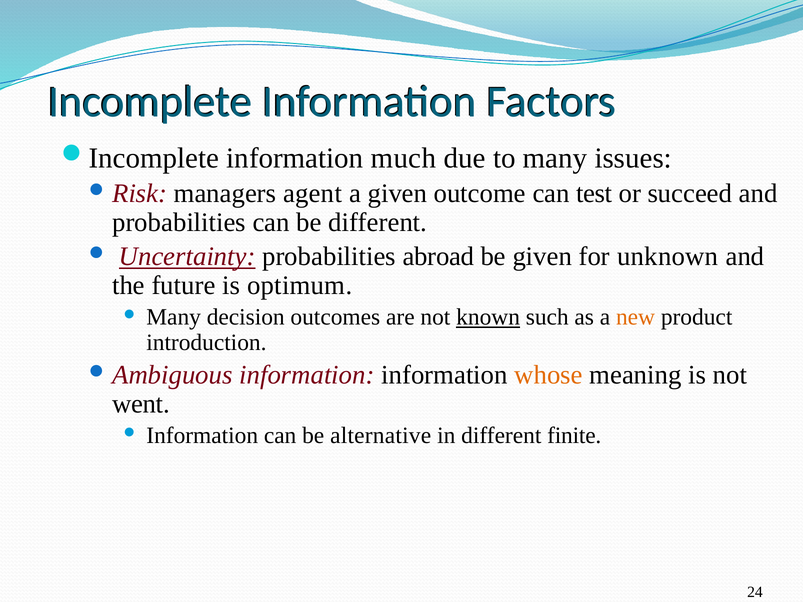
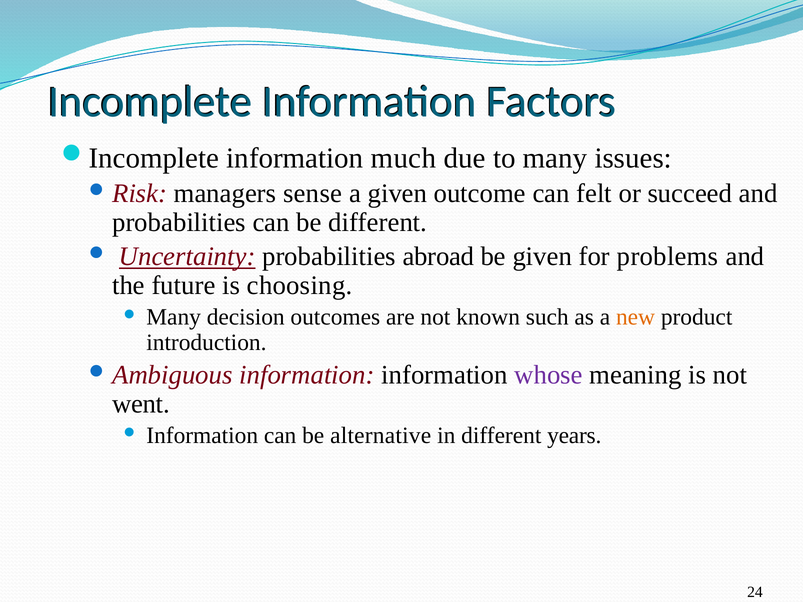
agent: agent -> sense
test: test -> felt
unknown: unknown -> problems
optimum: optimum -> choosing
known underline: present -> none
whose colour: orange -> purple
finite: finite -> years
